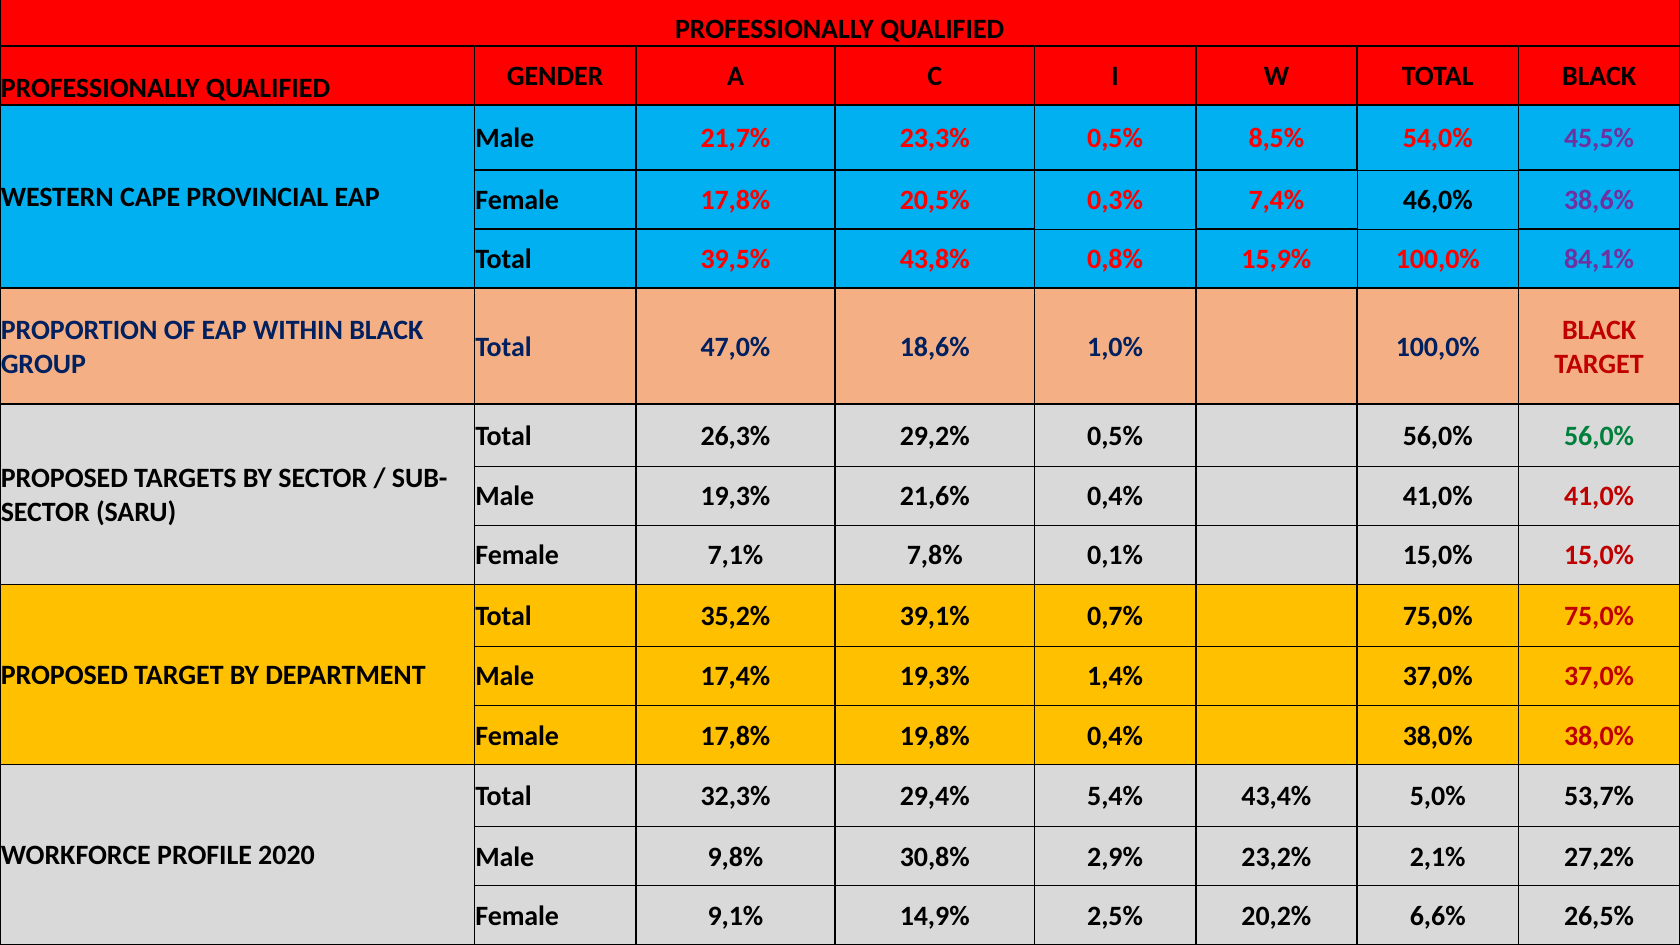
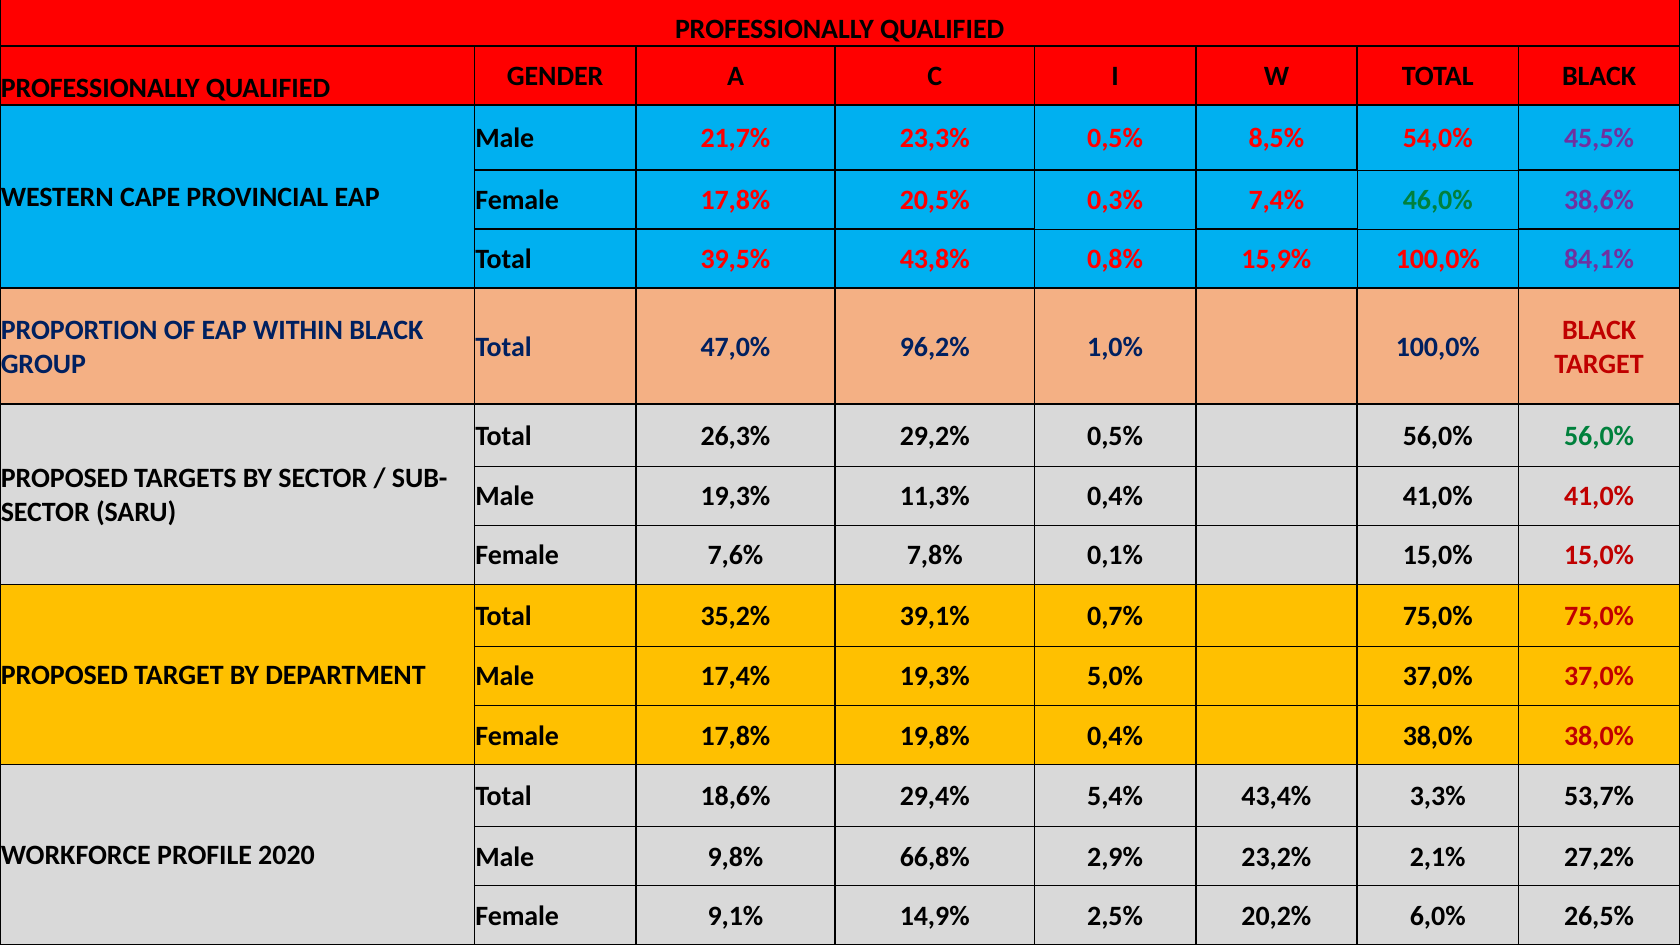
46,0% colour: black -> green
18,6%: 18,6% -> 96,2%
21,6%: 21,6% -> 11,3%
7,1%: 7,1% -> 7,6%
1,4%: 1,4% -> 5,0%
32,3%: 32,3% -> 18,6%
5,0%: 5,0% -> 3,3%
30,8%: 30,8% -> 66,8%
6,6%: 6,6% -> 6,0%
